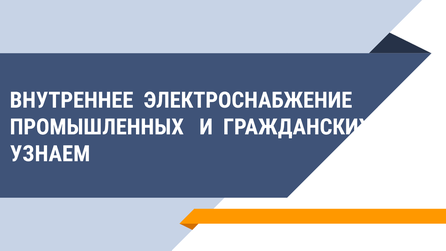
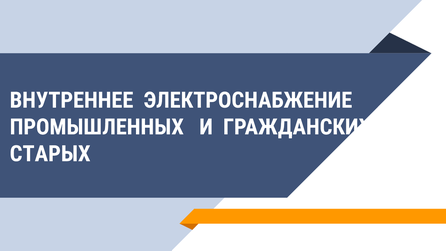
УЗНАЕМ: УЗНАЕМ -> СТАРЫХ
